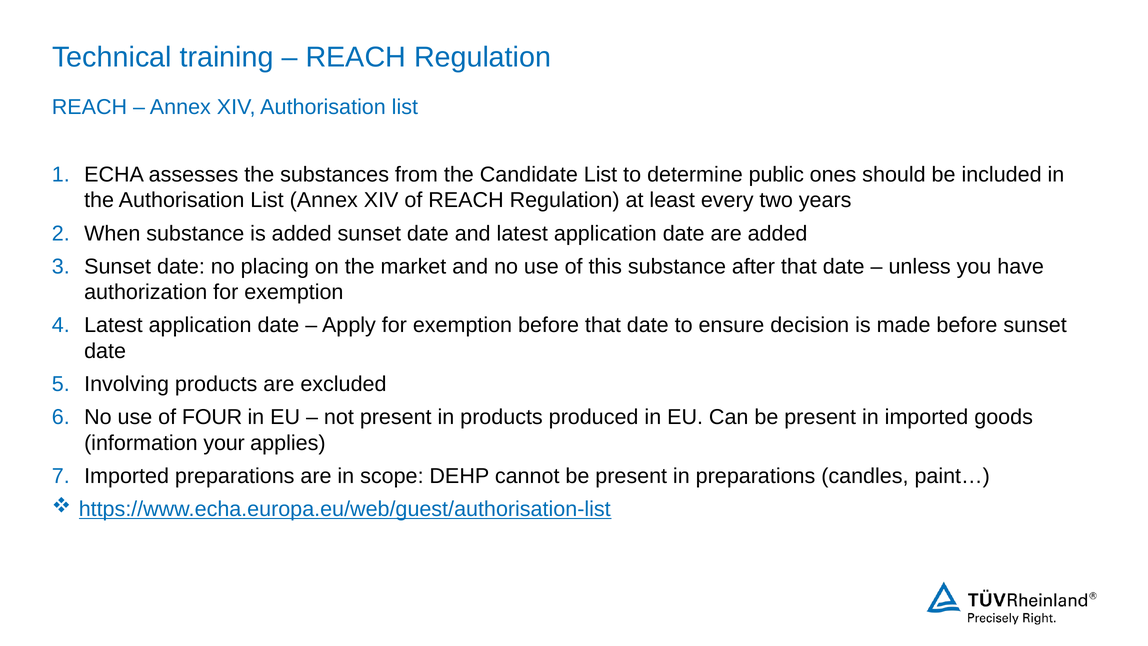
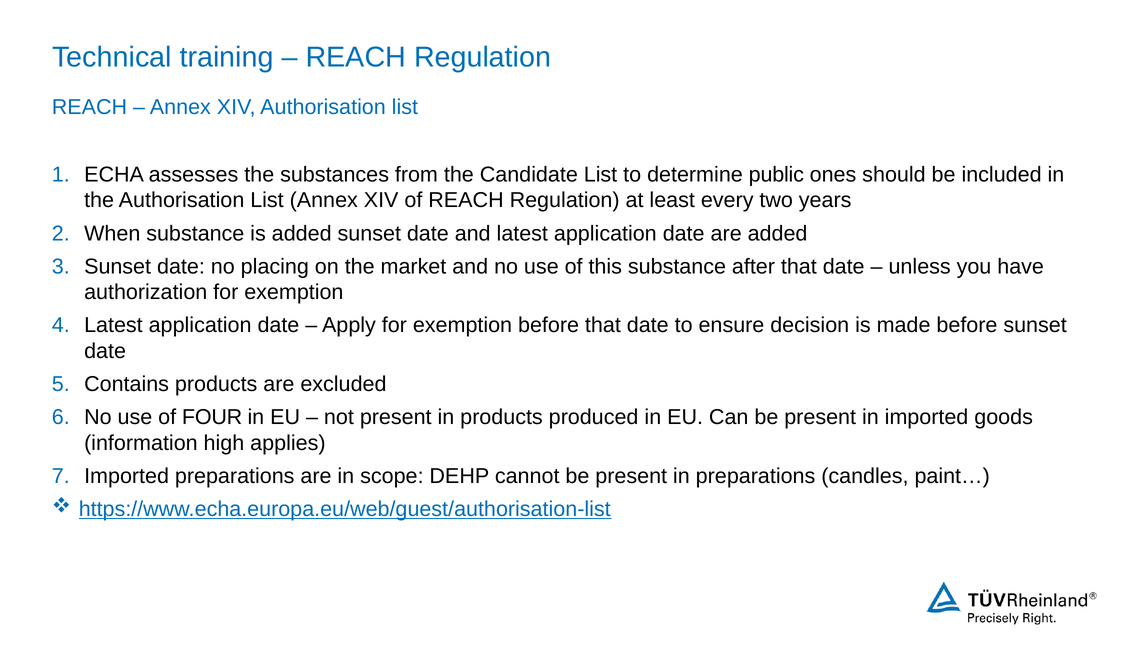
Involving: Involving -> Contains
your: your -> high
